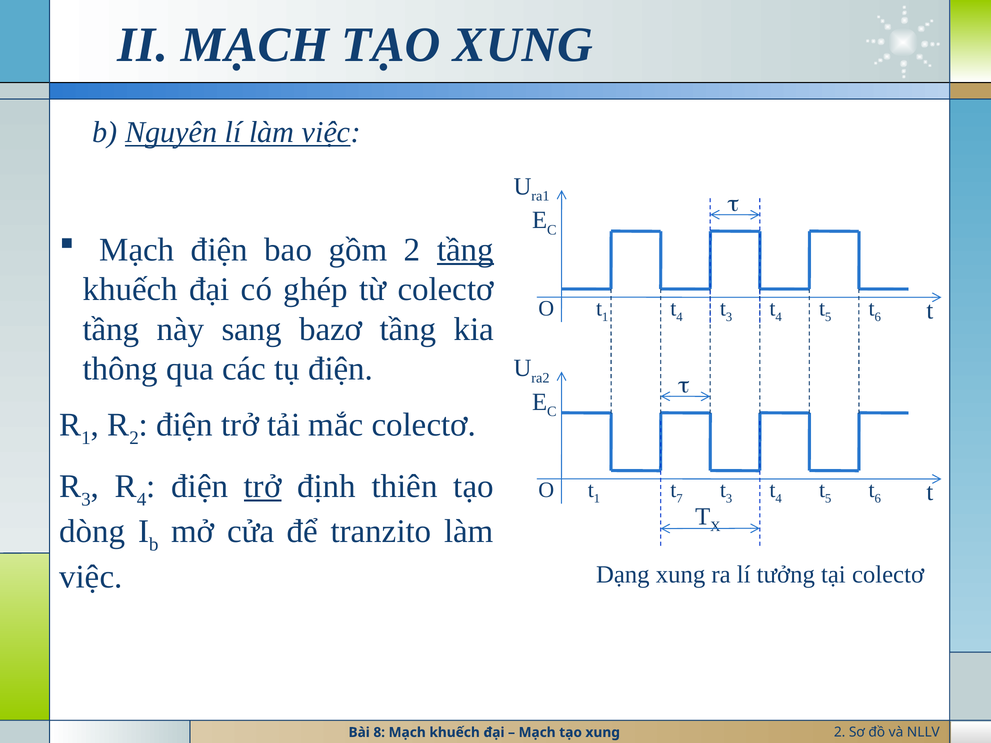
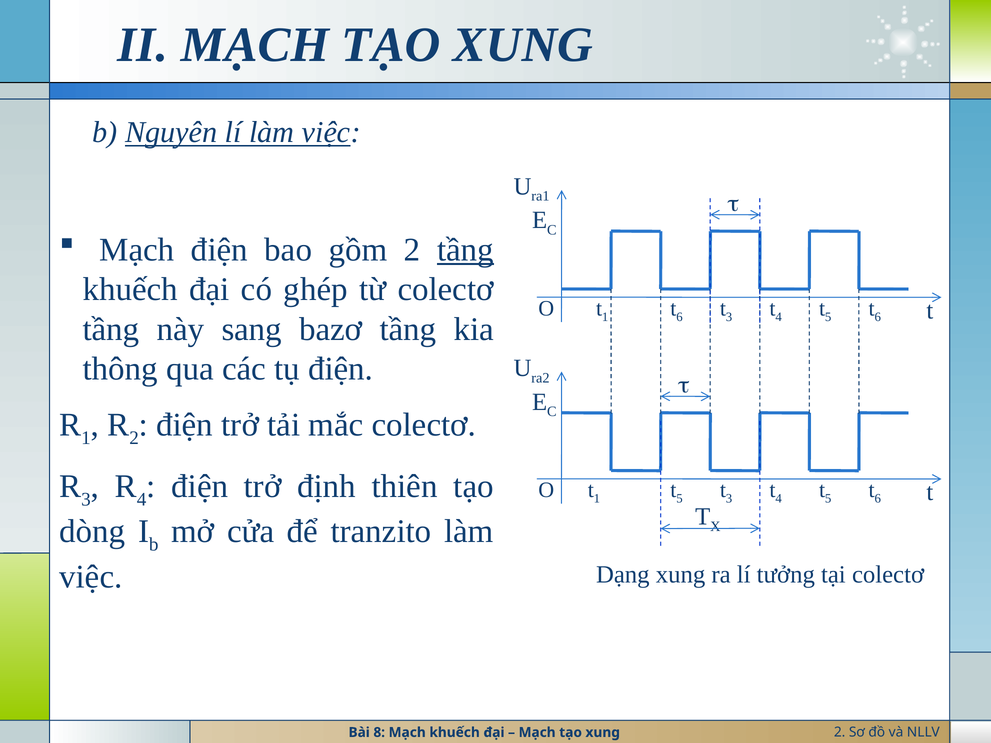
4 at (680, 317): 4 -> 6
trở at (263, 487) underline: present -> none
7 at (680, 499): 7 -> 5
